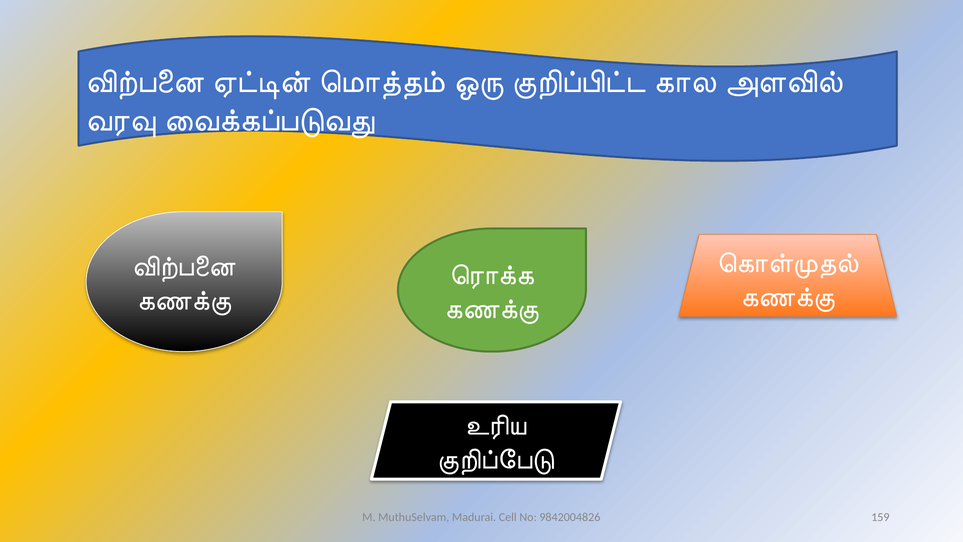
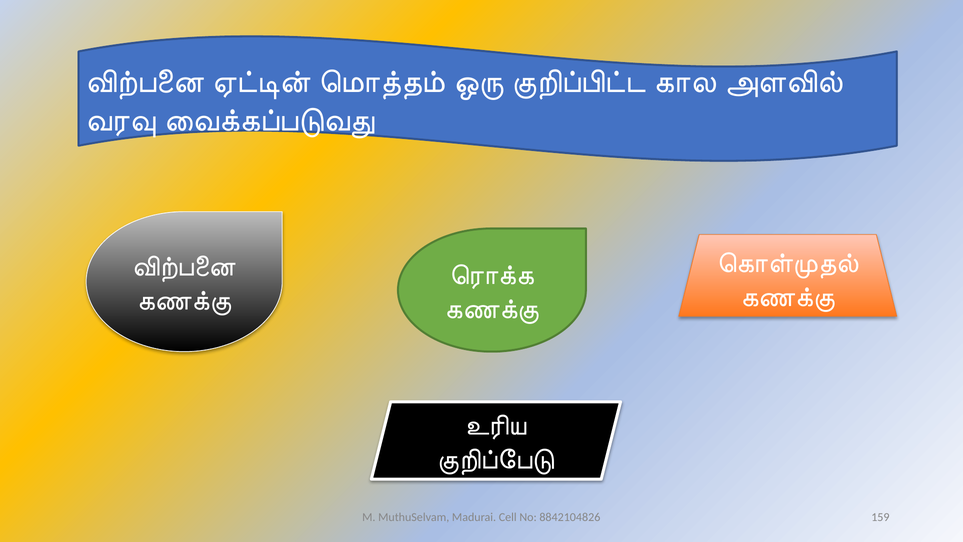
9842004826: 9842004826 -> 8842104826
